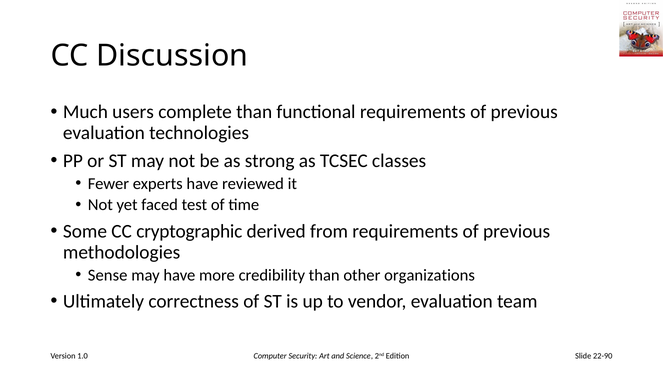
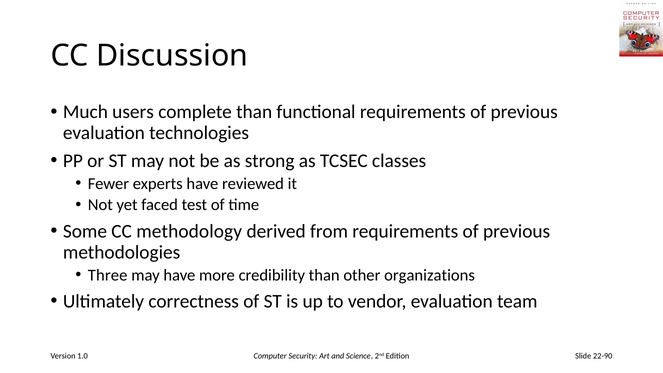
cryptographic: cryptographic -> methodology
Sense: Sense -> Three
